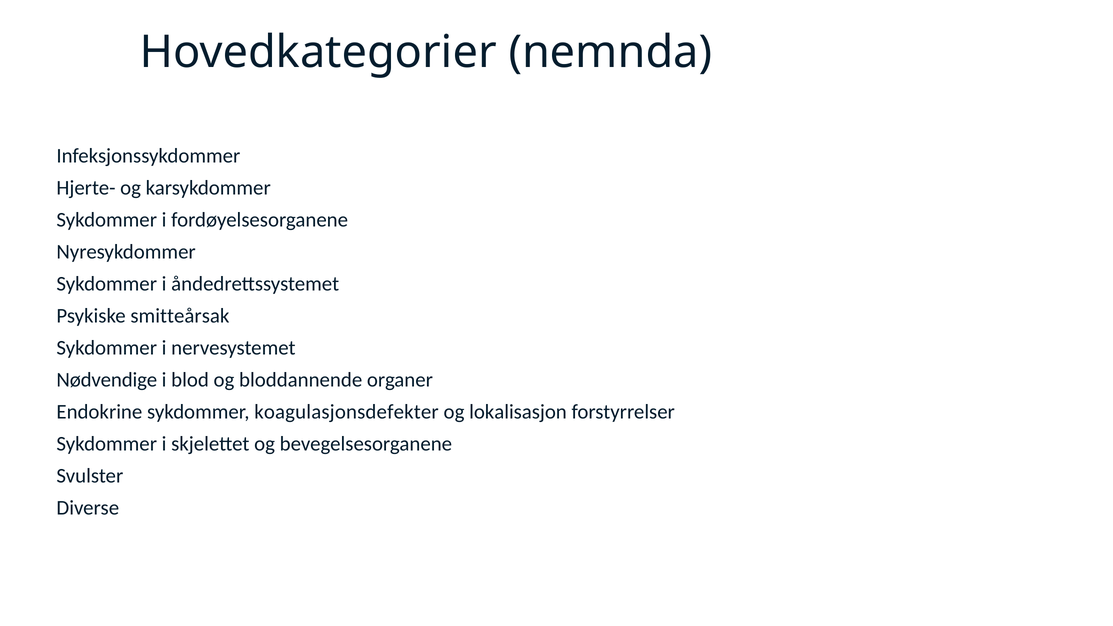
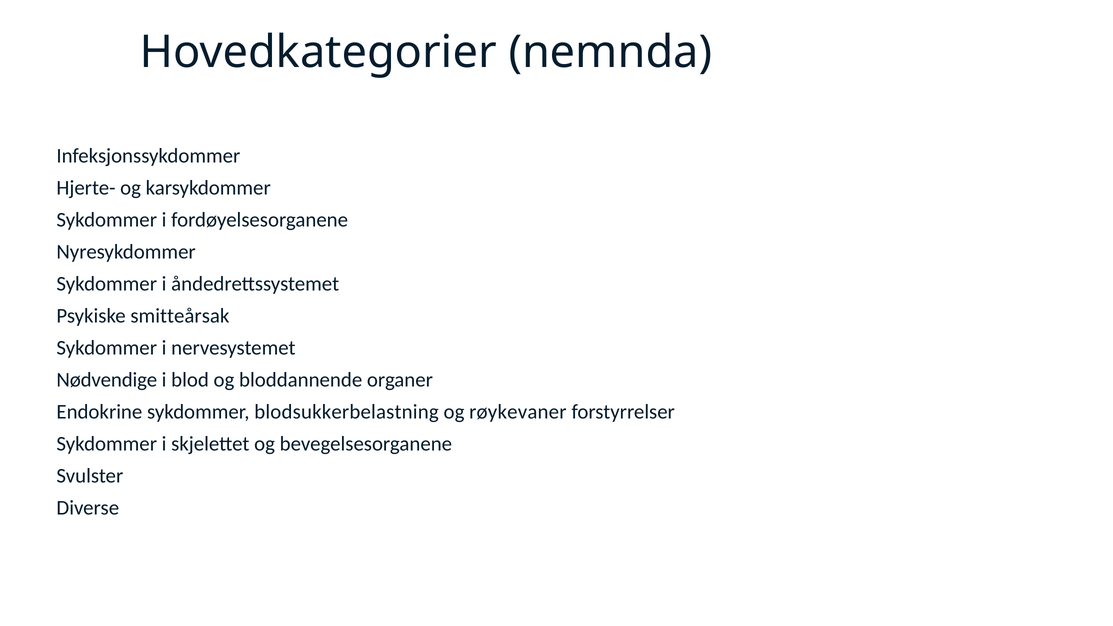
koagulasjonsdefekter: koagulasjonsdefekter -> blodsukkerbelastning
lokalisasjon: lokalisasjon -> røykevaner
